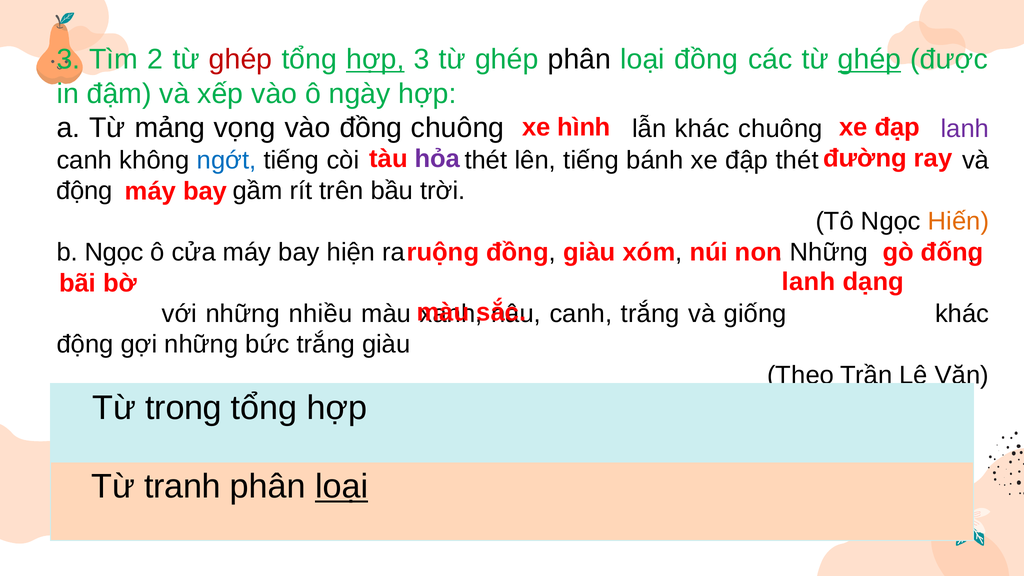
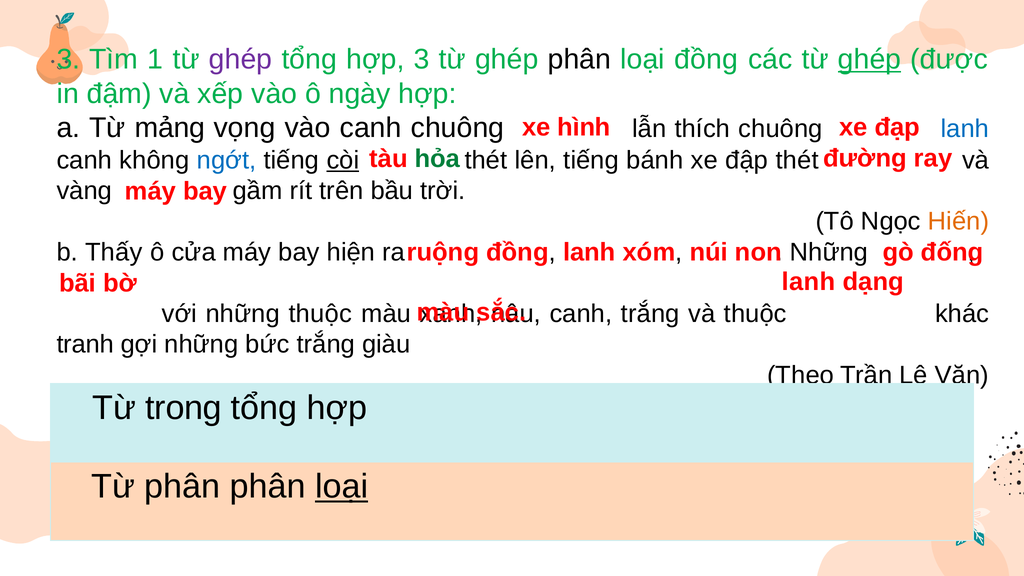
2: 2 -> 1
ghép at (241, 60) colour: red -> purple
hợp at (375, 60) underline: present -> none
vào đồng: đồng -> canh
lẫn khác: khác -> thích
lanh at (965, 129) colour: purple -> blue
hỏa colour: purple -> green
còi underline: none -> present
động at (84, 191): động -> vàng
b Ngọc: Ngọc -> Thấy
đồng giàu: giàu -> lanh
những nhiều: nhiều -> thuộc
và giống: giống -> thuộc
động at (85, 344): động -> tranh
Từ tranh: tranh -> phân
